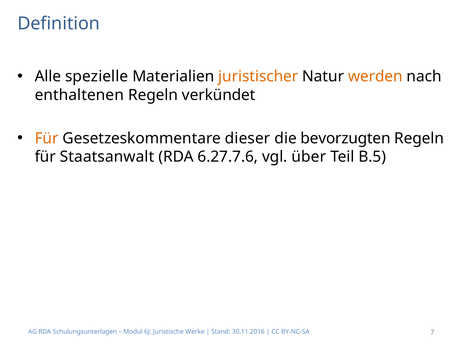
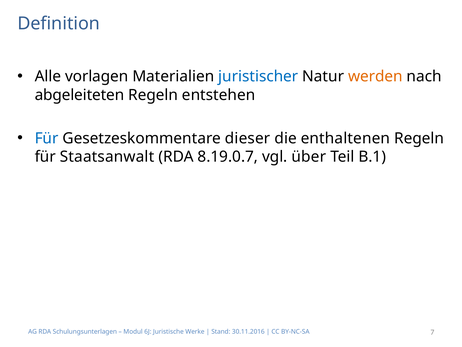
spezielle: spezielle -> vorlagen
juristischer colour: orange -> blue
enthaltenen: enthaltenen -> abgeleiteten
verkündet: verkündet -> entstehen
Für at (47, 138) colour: orange -> blue
bevorzugten: bevorzugten -> enthaltenen
6.27.7.6: 6.27.7.6 -> 8.19.0.7
B.5: B.5 -> B.1
